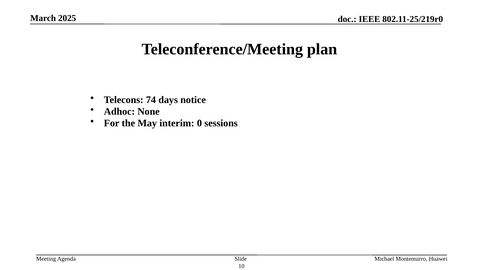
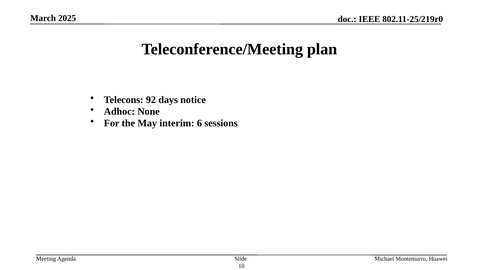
74: 74 -> 92
0: 0 -> 6
